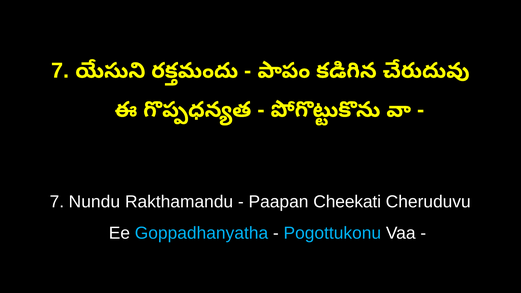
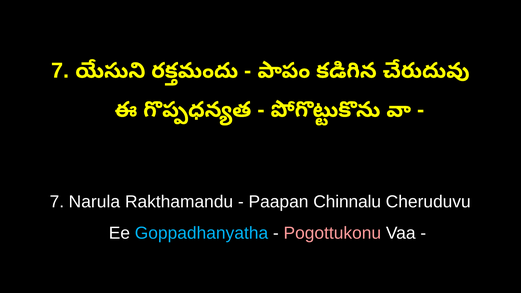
Nundu: Nundu -> Narula
Cheekati: Cheekati -> Chinnalu
Pogottukonu colour: light blue -> pink
